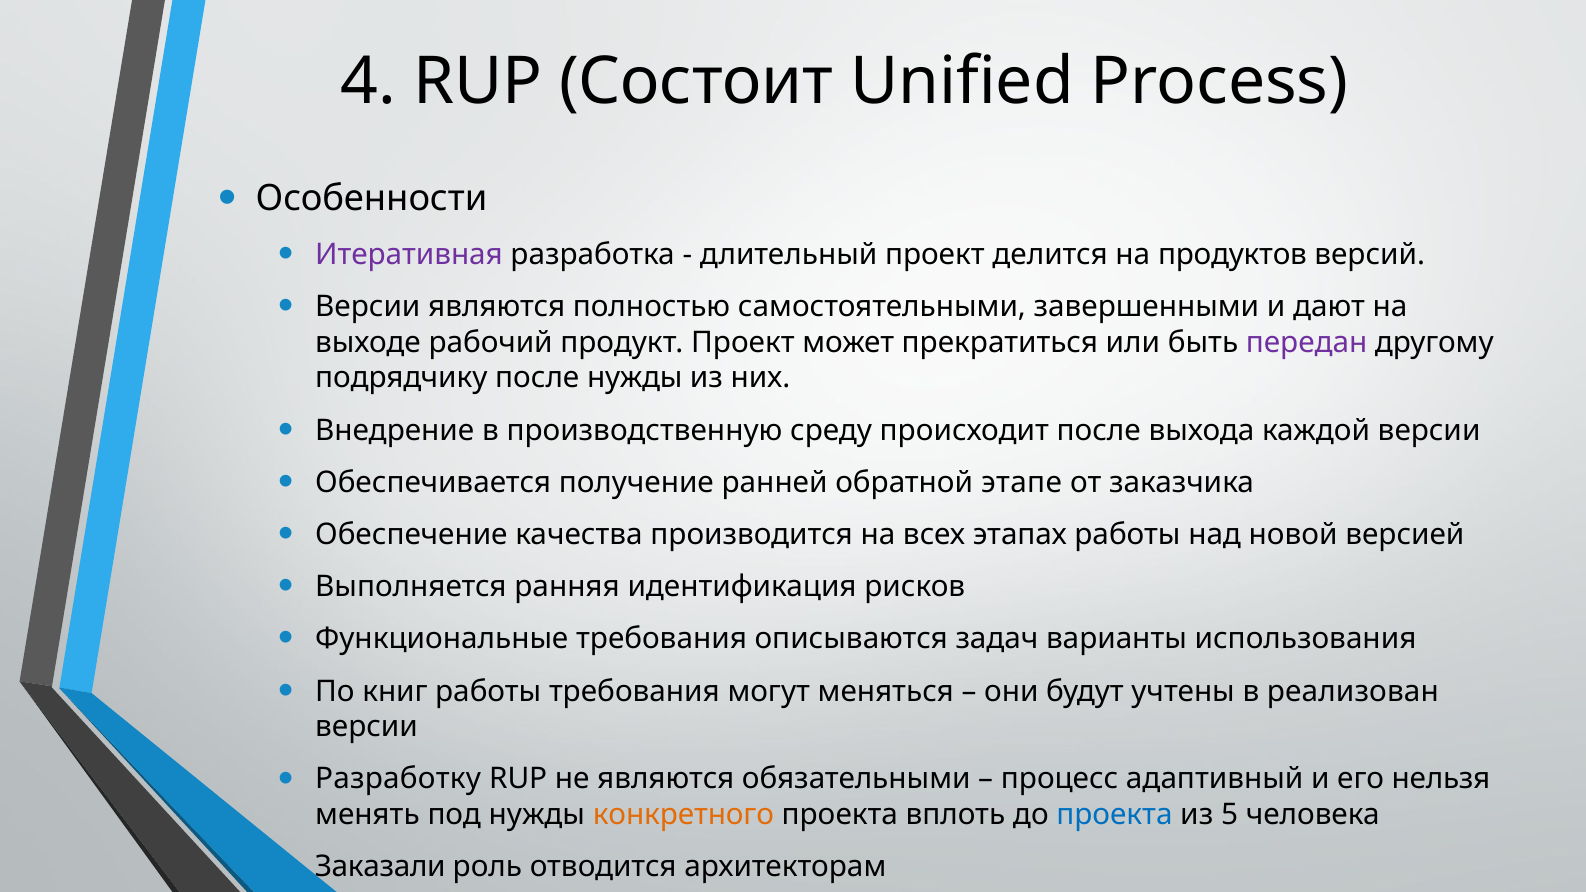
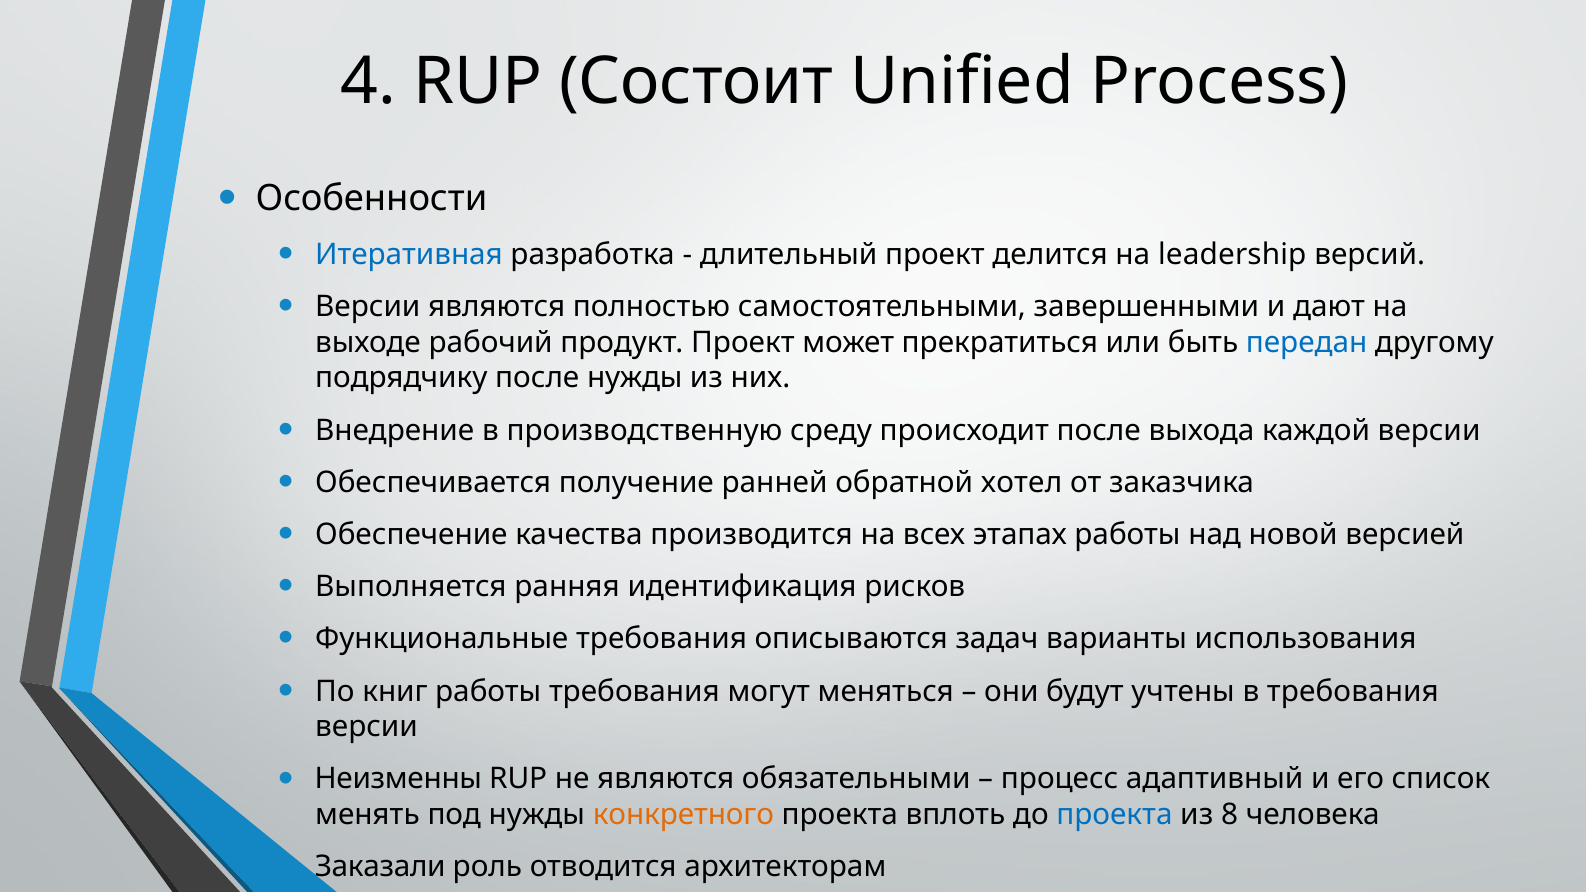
Итеративная colour: purple -> blue
продуктов: продуктов -> leadership
передан colour: purple -> blue
этапе: этапе -> хотел
в реализован: реализован -> требования
Разработку: Разработку -> Неизменны
нельзя: нельзя -> список
5: 5 -> 8
